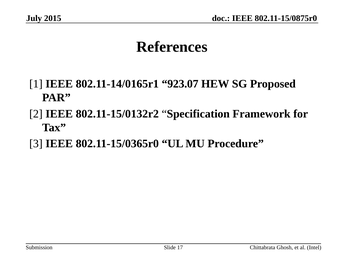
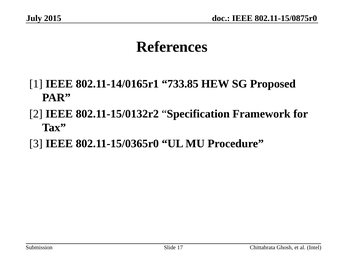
923.07: 923.07 -> 733.85
